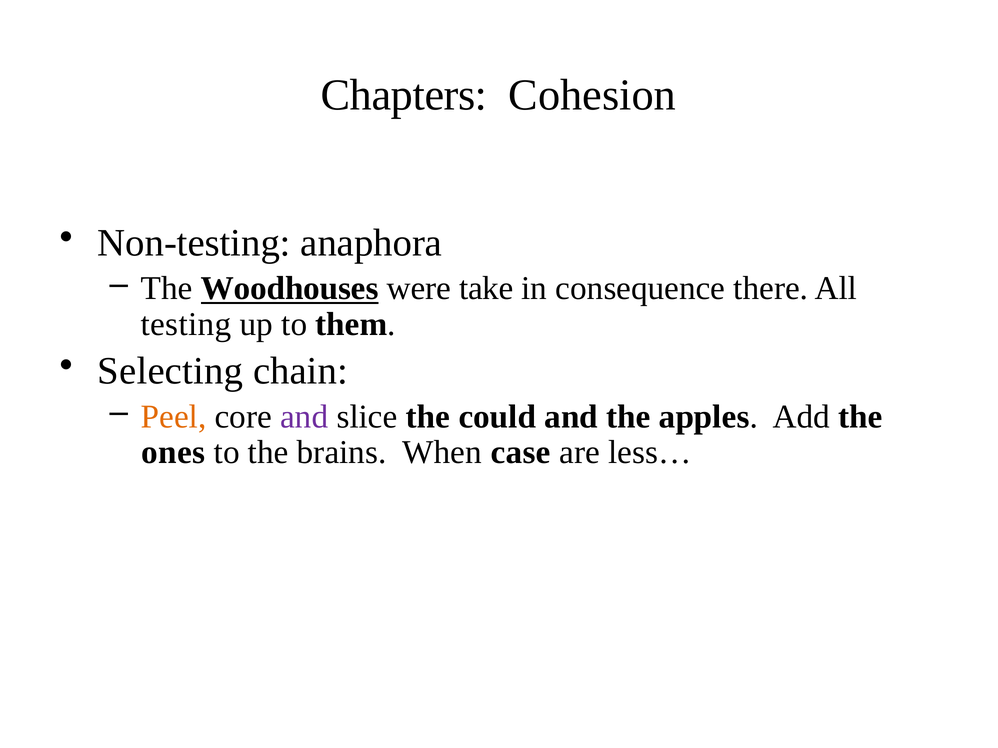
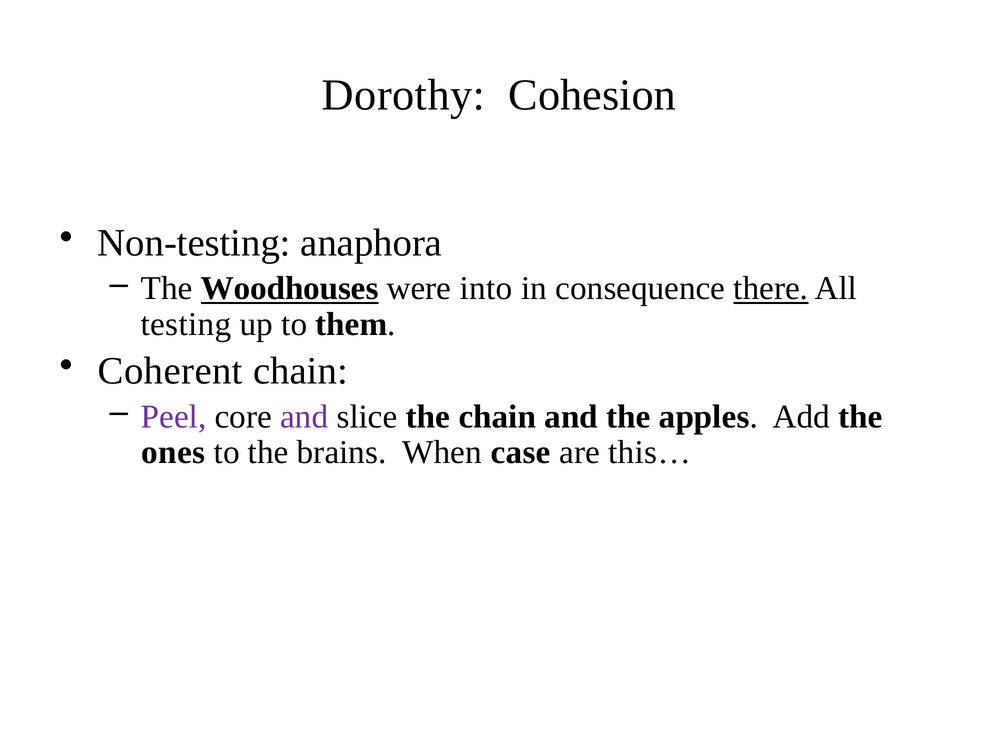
Chapters: Chapters -> Dorothy
take: take -> into
there underline: none -> present
Selecting: Selecting -> Coherent
Peel colour: orange -> purple
the could: could -> chain
less…: less… -> this…
